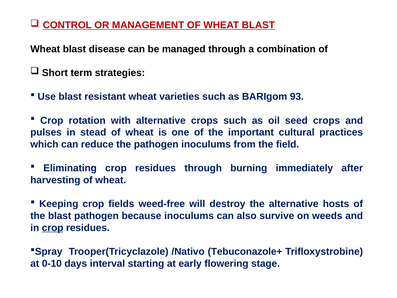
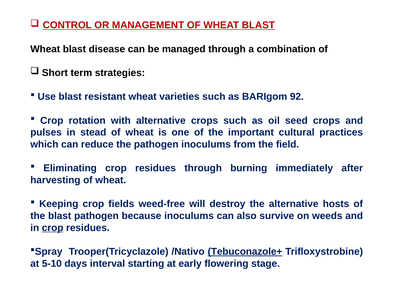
93: 93 -> 92
Tebuconazole+ underline: none -> present
0-10: 0-10 -> 5-10
